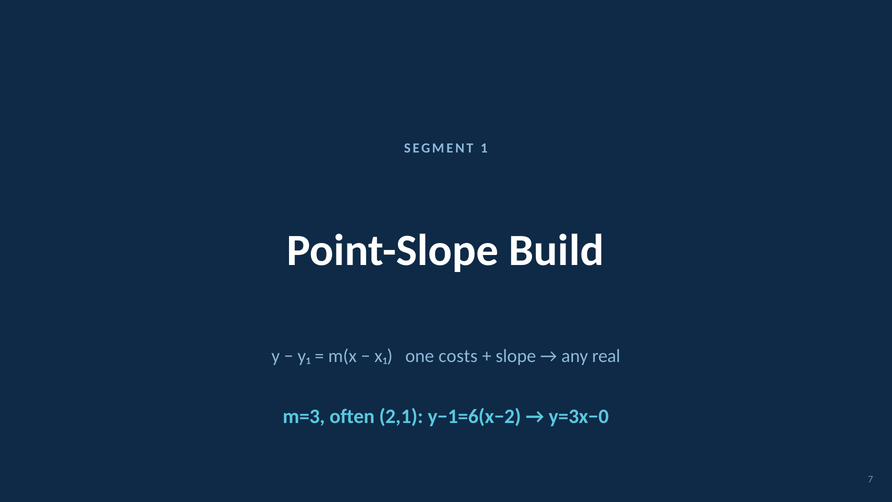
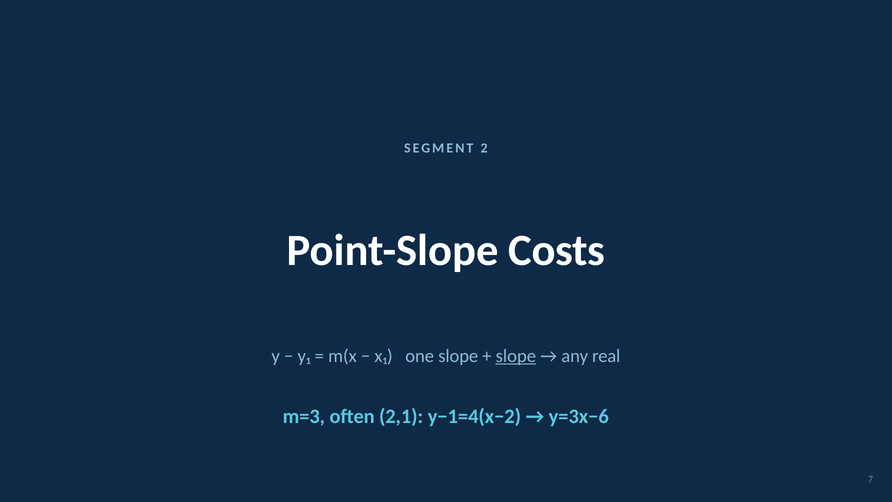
1: 1 -> 2
Build: Build -> Costs
one costs: costs -> slope
slope at (516, 356) underline: none -> present
y−1=6(x−2: y−1=6(x−2 -> y−1=4(x−2
y=3x−0: y=3x−0 -> y=3x−6
